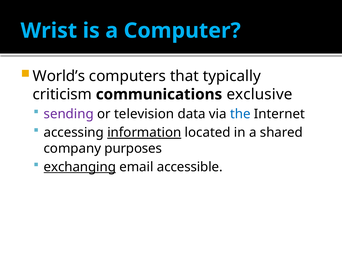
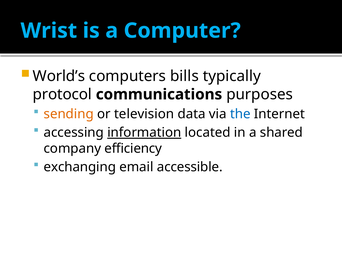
that: that -> bills
criticism: criticism -> protocol
exclusive: exclusive -> purposes
sending colour: purple -> orange
purposes: purposes -> efficiency
exchanging underline: present -> none
